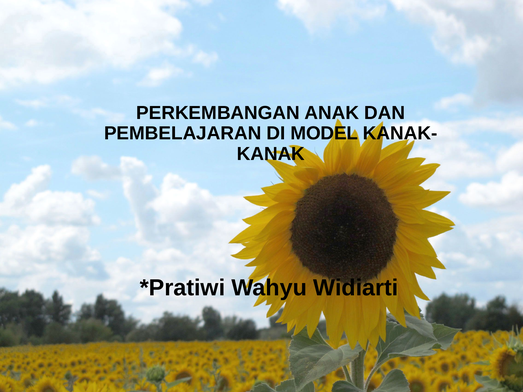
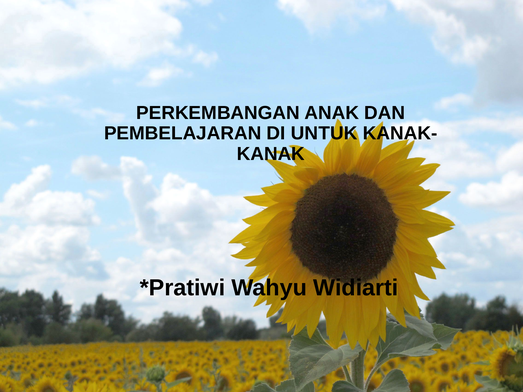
MODEL: MODEL -> UNTUK
